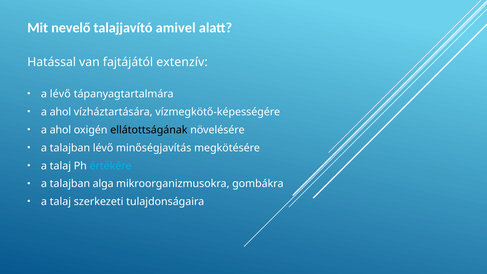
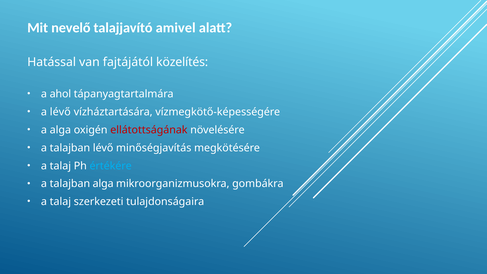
extenzív: extenzív -> közelítés
a lévő: lévő -> ahol
ahol at (60, 112): ahol -> lévő
ahol at (60, 130): ahol -> alga
ellátottságának colour: black -> red
